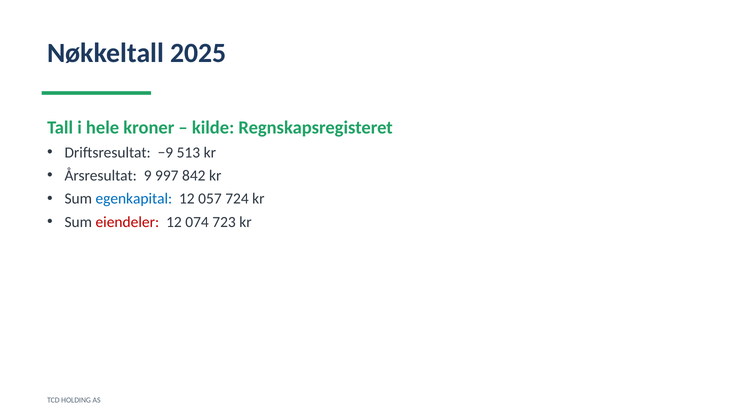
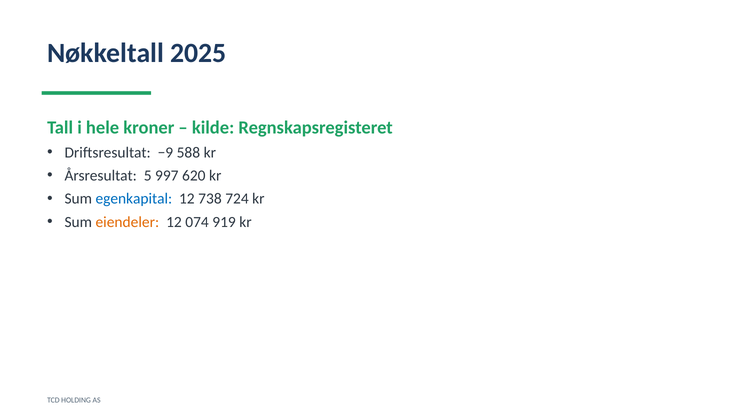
513: 513 -> 588
9: 9 -> 5
842: 842 -> 620
057: 057 -> 738
eiendeler colour: red -> orange
723: 723 -> 919
